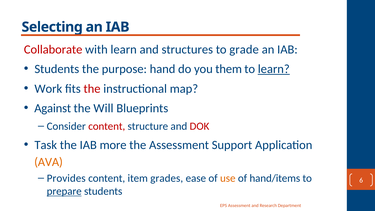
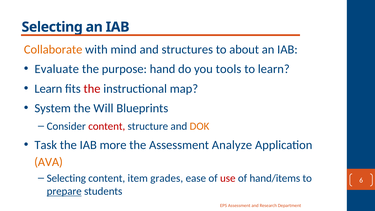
Collaborate colour: red -> orange
with learn: learn -> mind
grade: grade -> about
Students at (57, 69): Students -> Evaluate
them: them -> tools
learn at (274, 69) underline: present -> none
Work at (48, 89): Work -> Learn
Against: Against -> System
DOK colour: red -> orange
Support: Support -> Analyze
Provides at (66, 178): Provides -> Selecting
use colour: orange -> red
